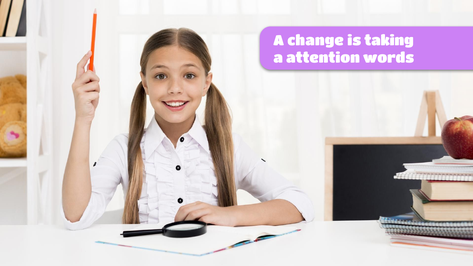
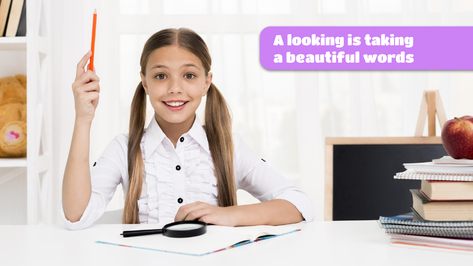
change: change -> looking
attention: attention -> beautiful
